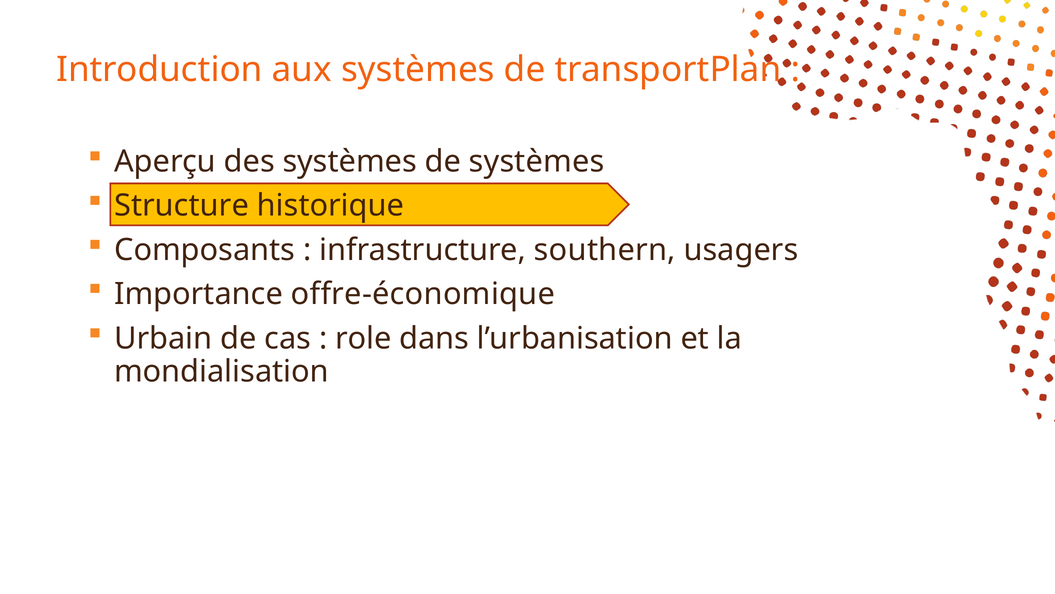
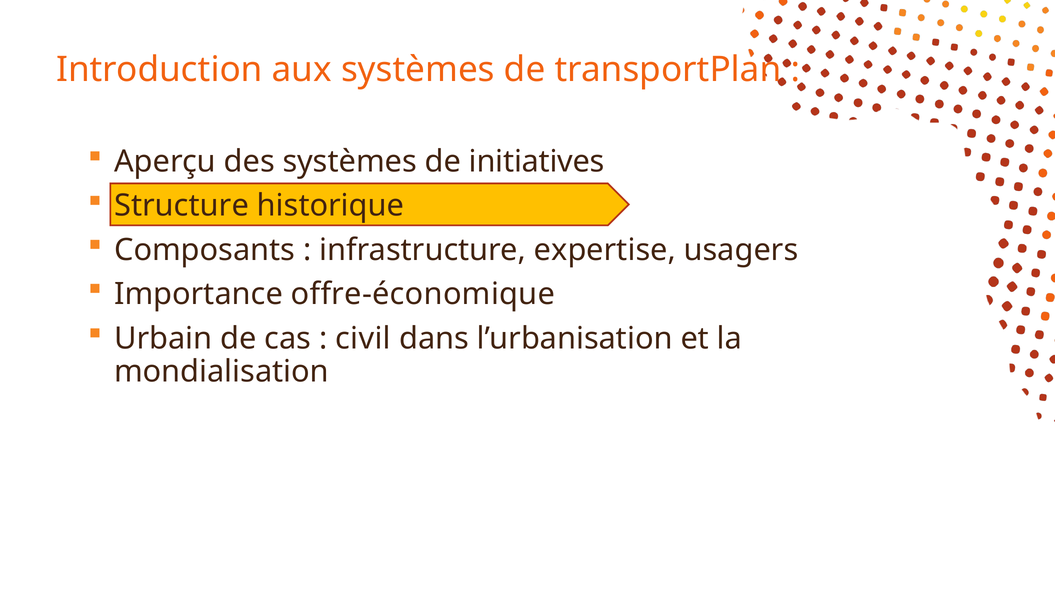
de systèmes: systèmes -> initiatives
southern: southern -> expertise
role: role -> civil
